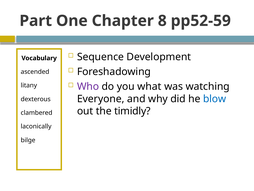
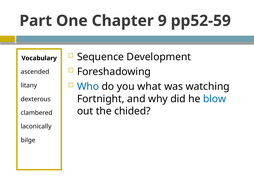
8: 8 -> 9
Who colour: purple -> blue
Everyone: Everyone -> Fortnight
timidly: timidly -> chided
